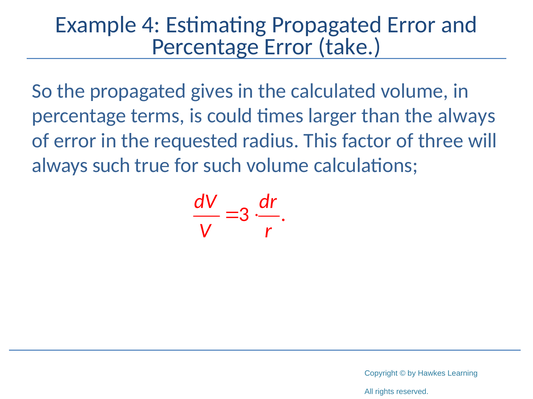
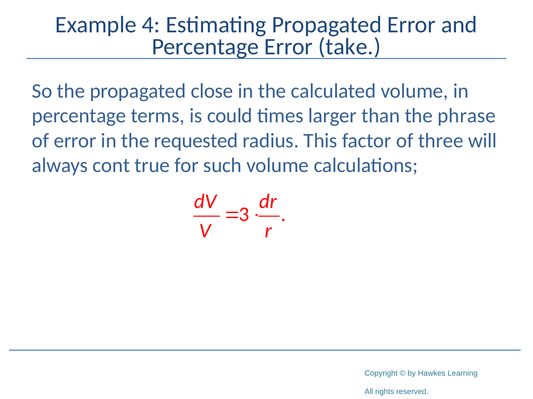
gives: gives -> close
the always: always -> phrase
always such: such -> cont
